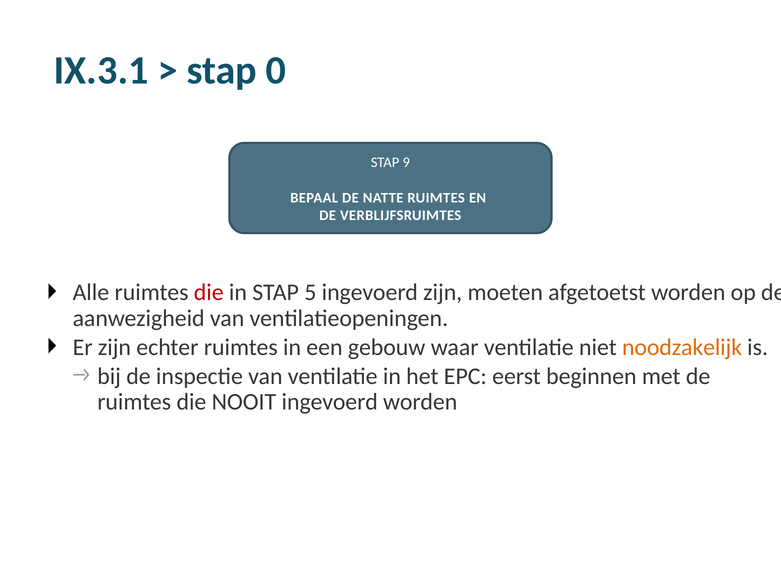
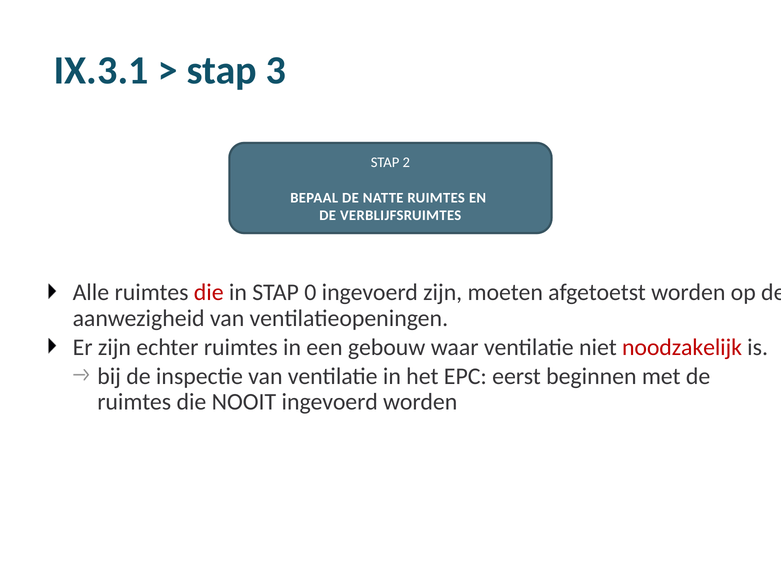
0: 0 -> 3
9: 9 -> 2
5: 5 -> 0
noodzakelijk colour: orange -> red
